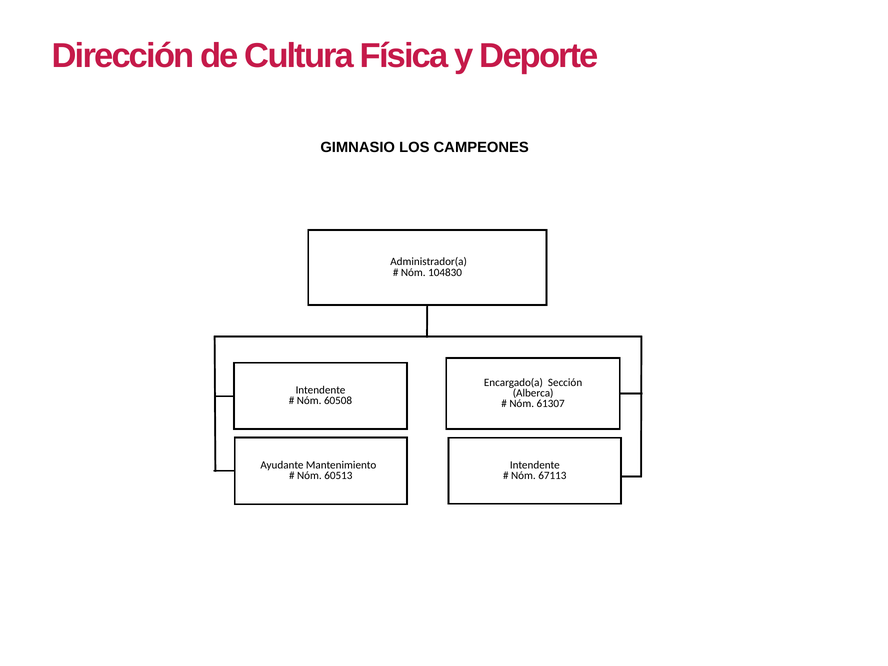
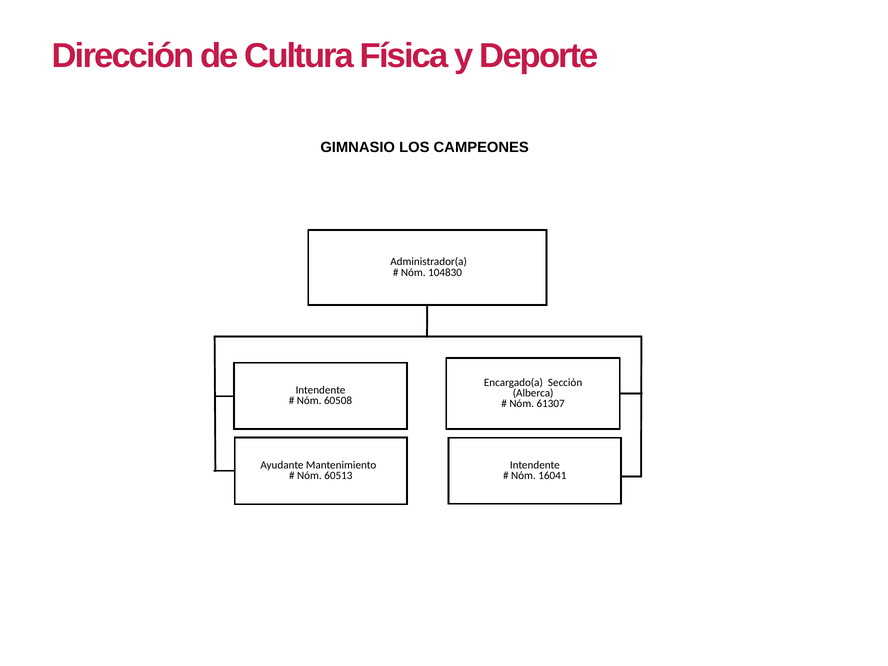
67113: 67113 -> 16041
